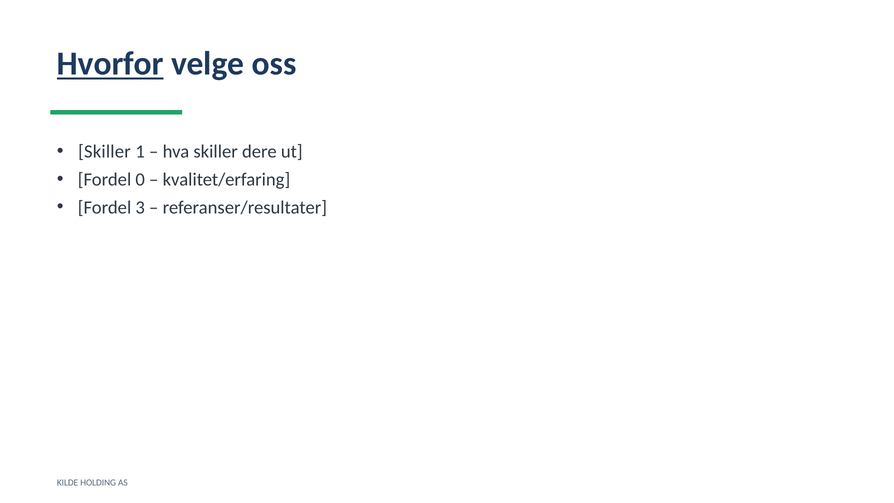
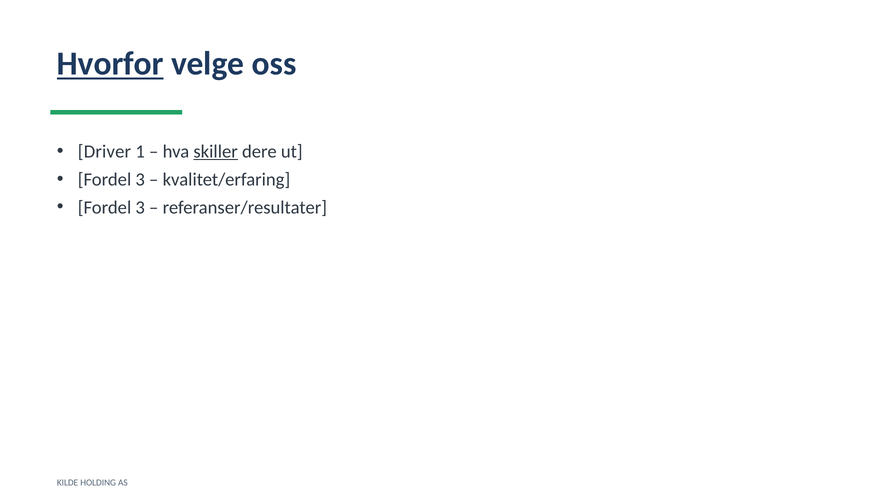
Skiller at (104, 151): Skiller -> Driver
skiller at (216, 151) underline: none -> present
0 at (140, 179): 0 -> 3
